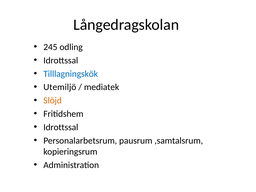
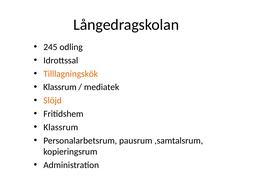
Tilllagningskök colour: blue -> orange
Utemiljö at (60, 87): Utemiljö -> Klassrum
Idrottssal at (61, 127): Idrottssal -> Klassrum
